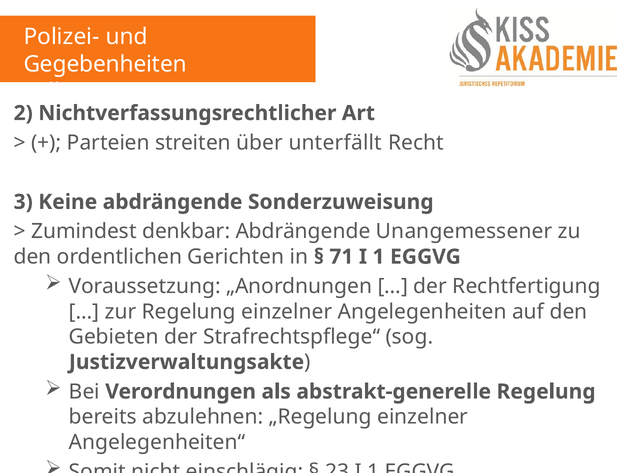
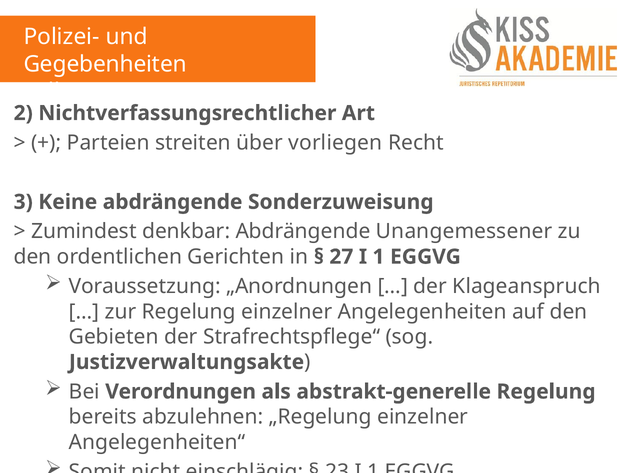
unterfällt: unterfällt -> vorliegen
71: 71 -> 27
Rechtfertigung: Rechtfertigung -> Klageanspruch
